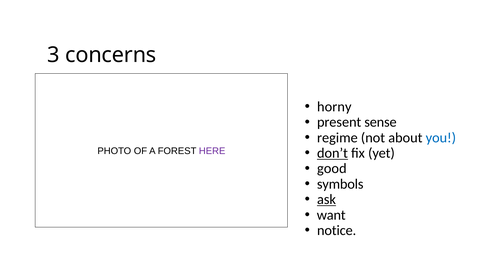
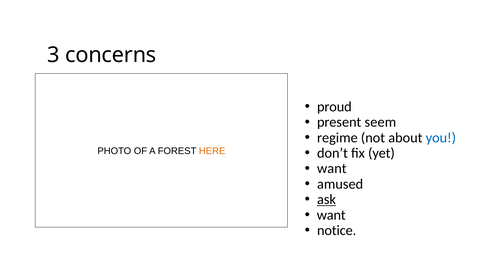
horny: horny -> proud
sense: sense -> seem
don’t underline: present -> none
HERE colour: purple -> orange
good at (332, 168): good -> want
symbols: symbols -> amused
